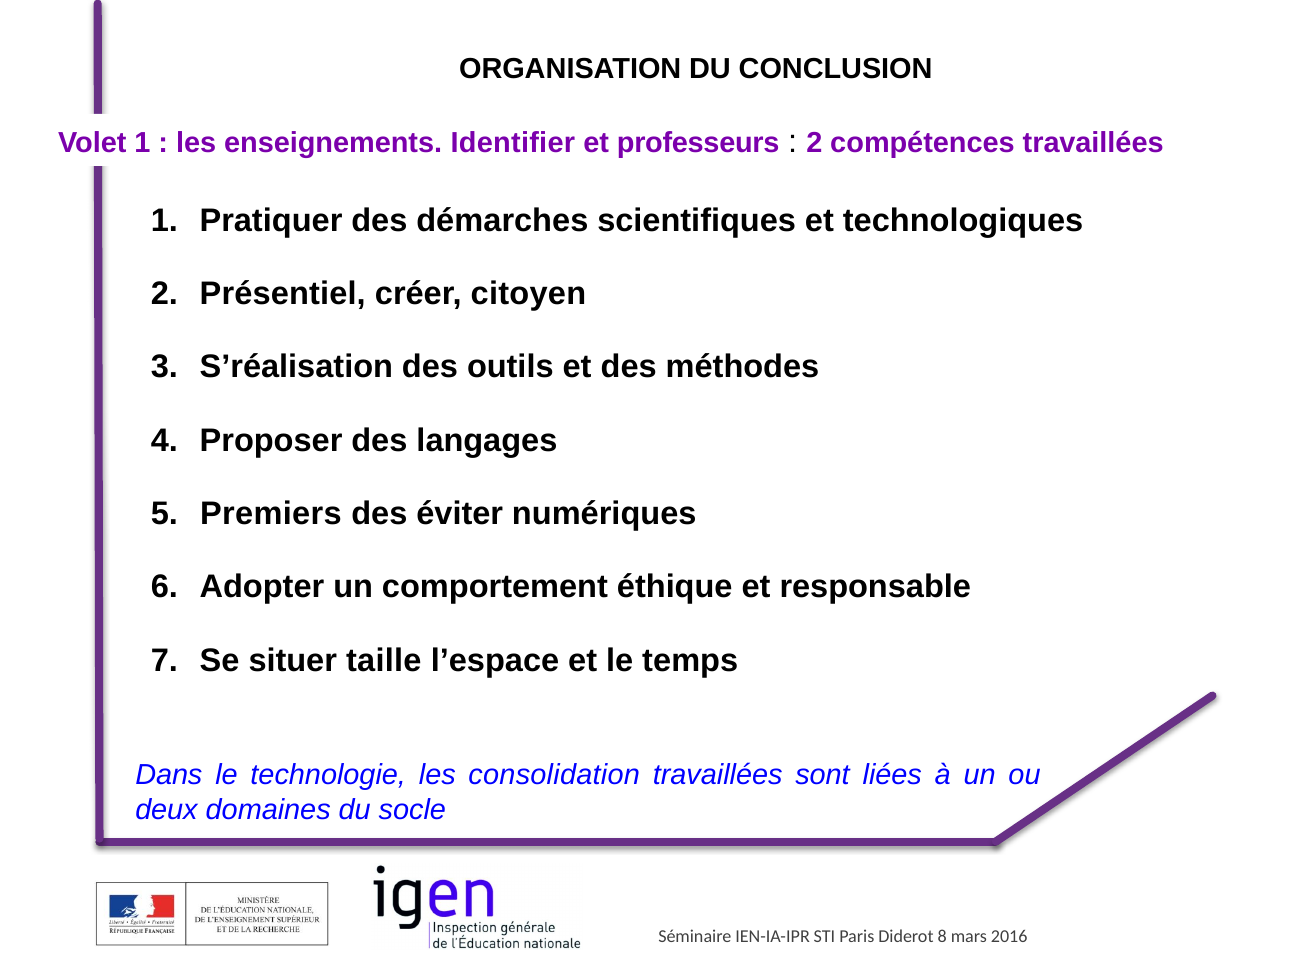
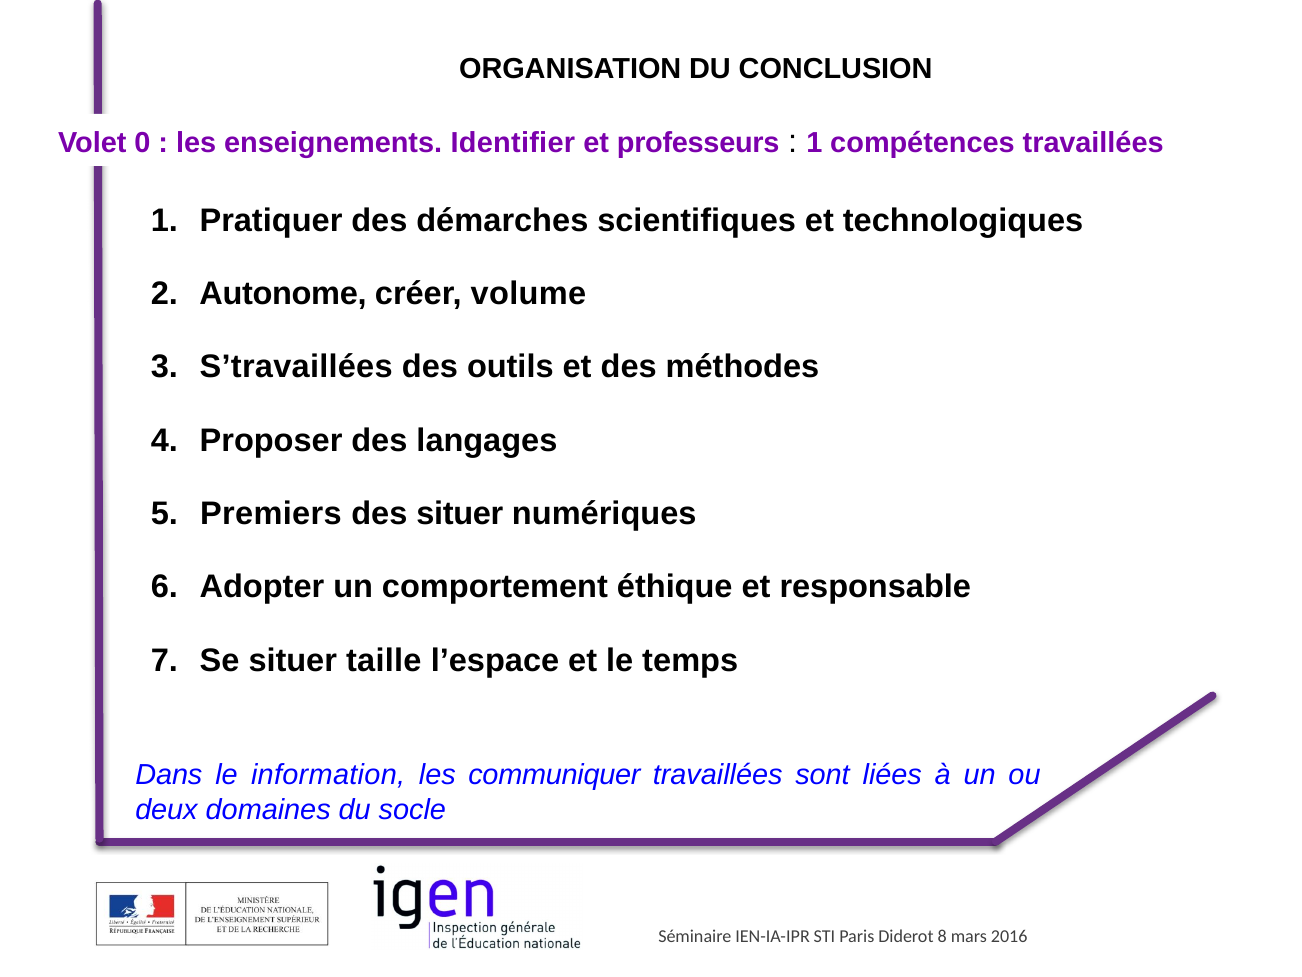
Volet 1: 1 -> 0
2 at (814, 143): 2 -> 1
Présentiel: Présentiel -> Autonome
citoyen: citoyen -> volume
S’réalisation: S’réalisation -> S’travaillées
des éviter: éviter -> situer
technologie: technologie -> information
consolidation: consolidation -> communiquer
